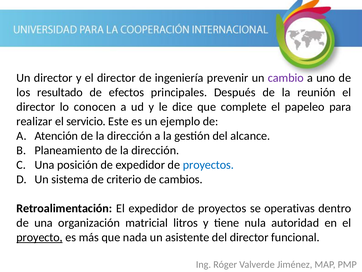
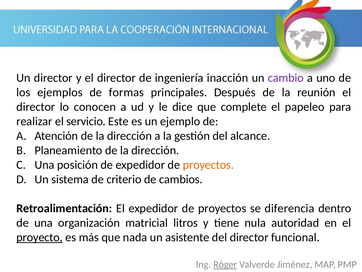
prevenir: prevenir -> inacción
resultado: resultado -> ejemplos
efectos: efectos -> formas
proyectos at (208, 165) colour: blue -> orange
operativas: operativas -> diferencia
Róger underline: none -> present
